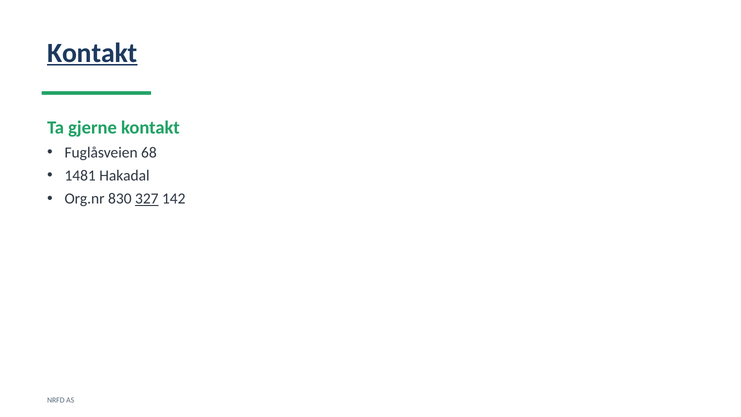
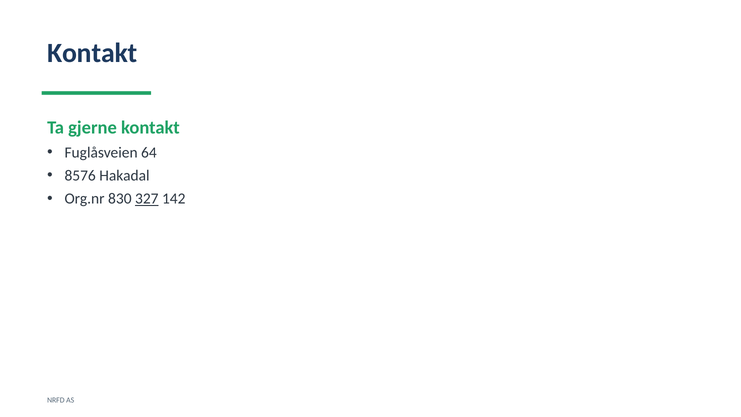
Kontakt at (92, 53) underline: present -> none
68: 68 -> 64
1481: 1481 -> 8576
